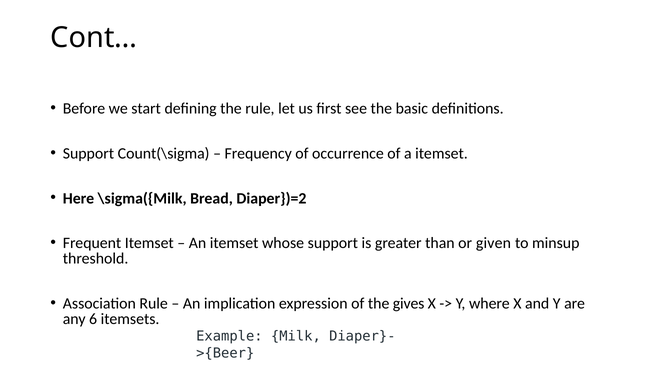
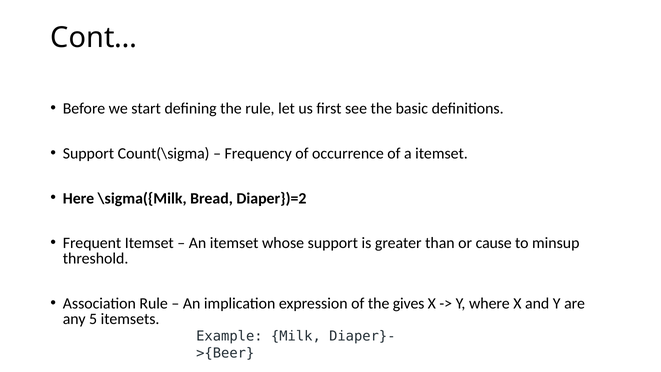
given: given -> cause
6: 6 -> 5
